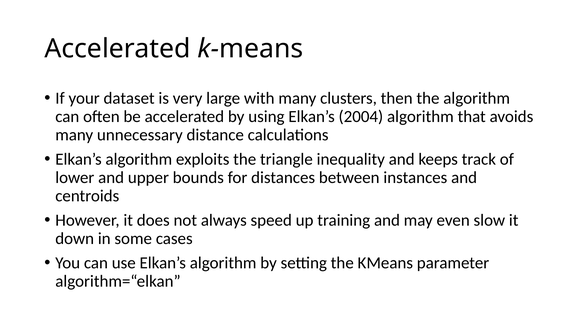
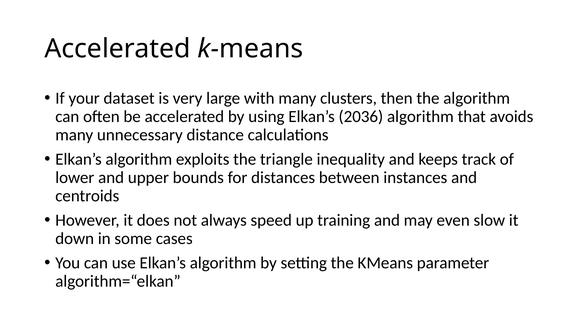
2004: 2004 -> 2036
